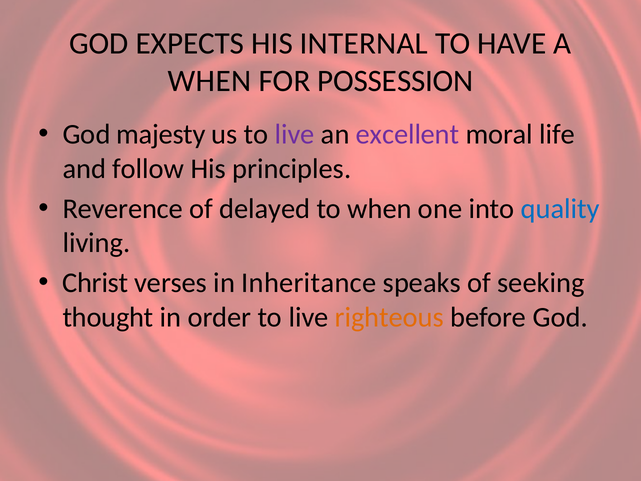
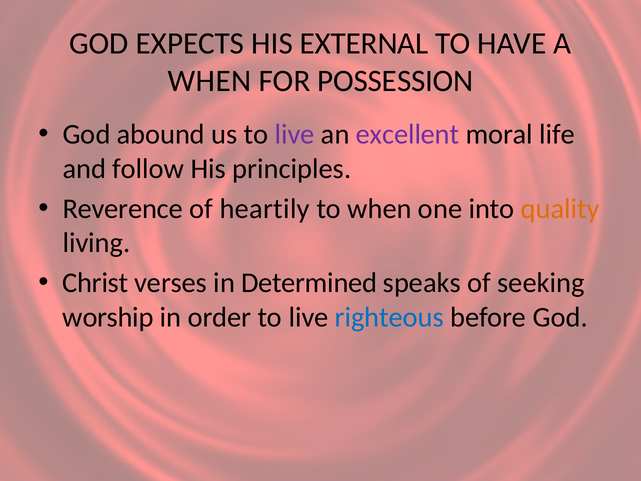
INTERNAL: INTERNAL -> EXTERNAL
majesty: majesty -> abound
delayed: delayed -> heartily
quality colour: blue -> orange
Inheritance: Inheritance -> Determined
thought: thought -> worship
righteous colour: orange -> blue
